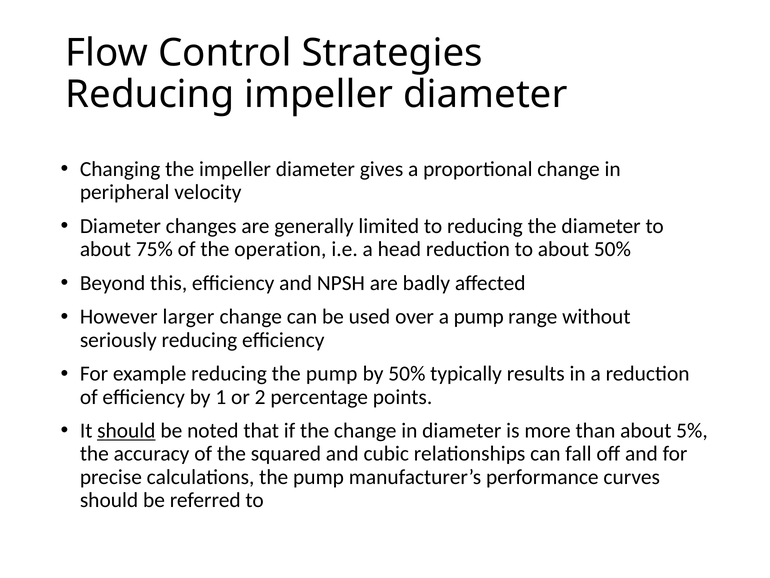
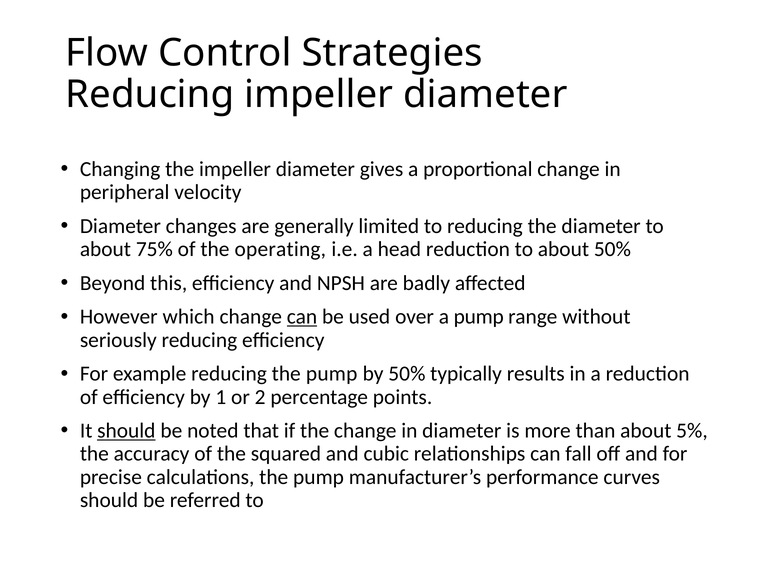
operation: operation -> operating
larger: larger -> which
can at (302, 317) underline: none -> present
